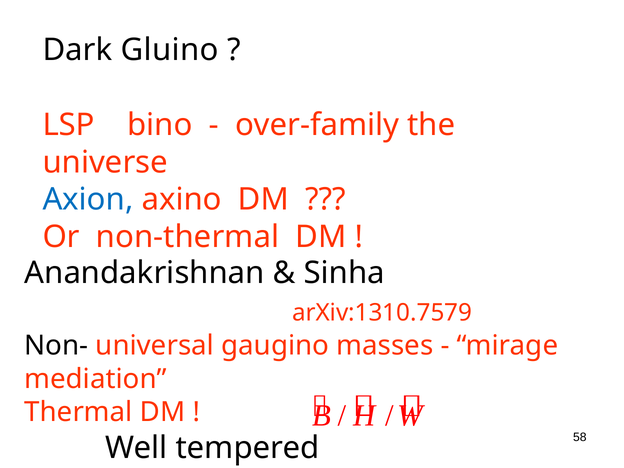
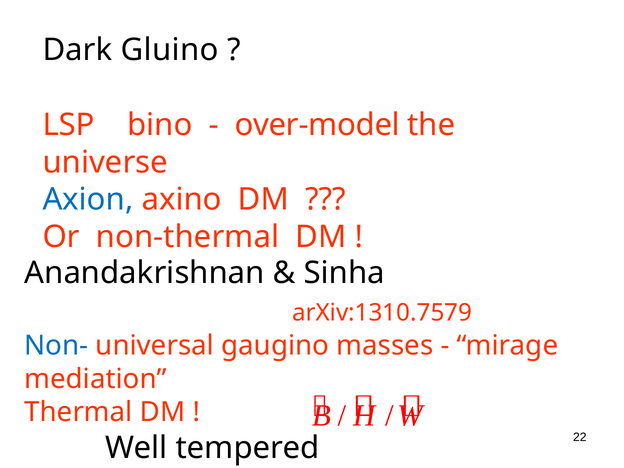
over-family: over-family -> over-model
Non- colour: black -> blue
58: 58 -> 22
